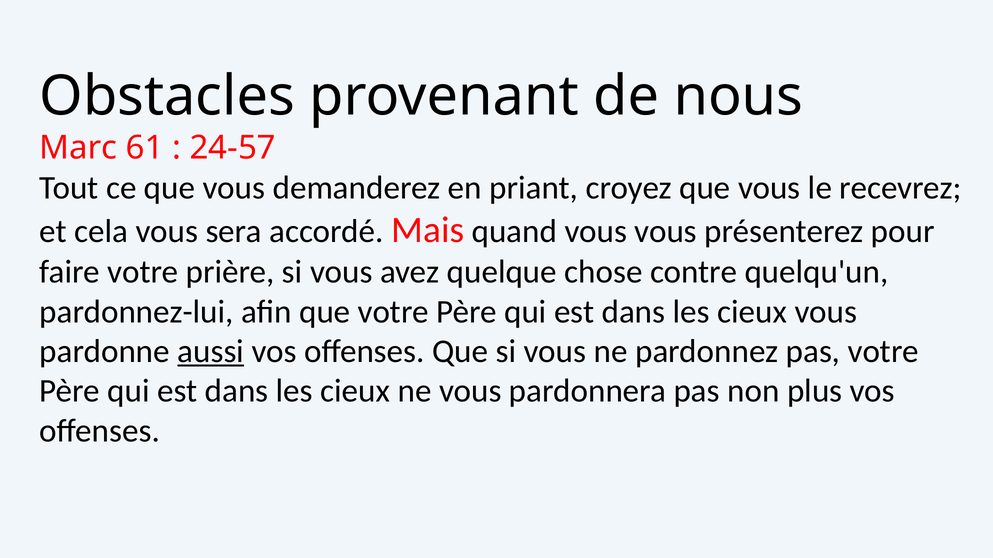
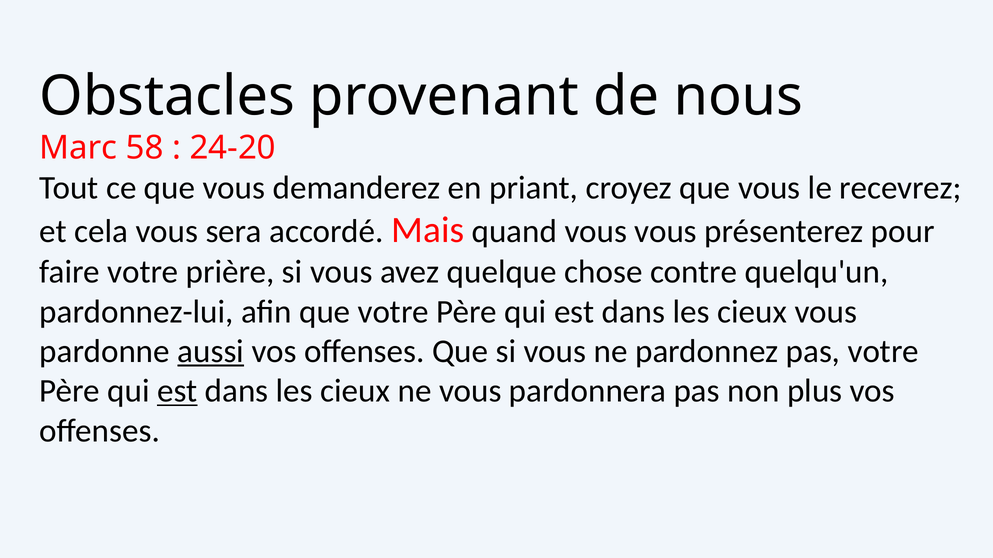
61: 61 -> 58
24-57: 24-57 -> 24-20
est at (177, 391) underline: none -> present
